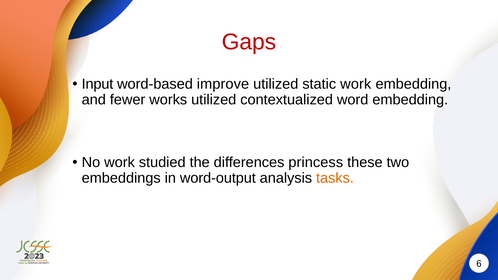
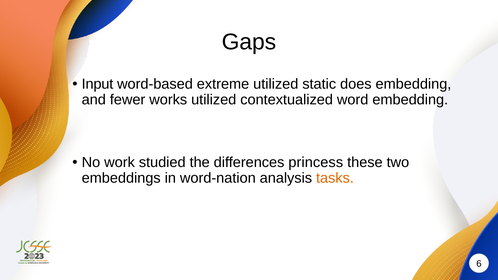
Gaps colour: red -> black
improve: improve -> extreme
static work: work -> does
word-output: word-output -> word-nation
